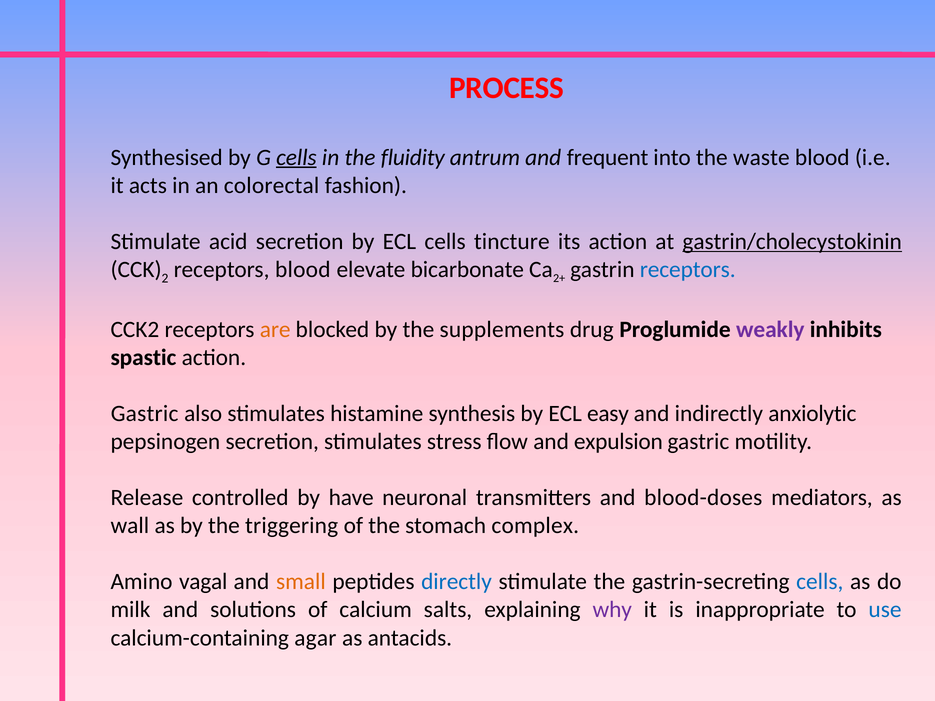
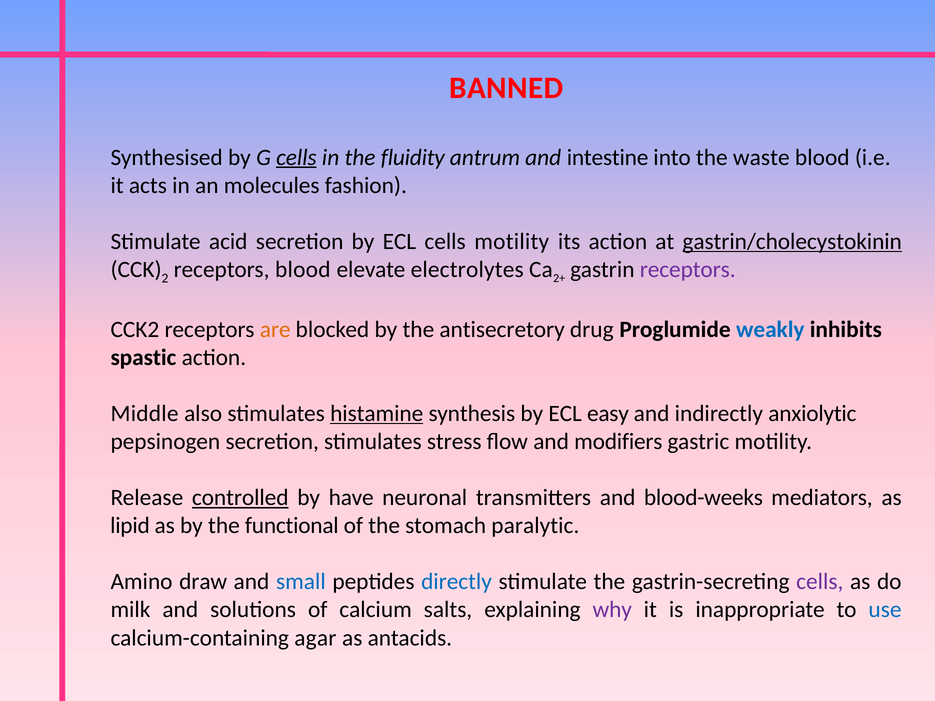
PROCESS: PROCESS -> BANNED
frequent: frequent -> intestine
colorectal: colorectal -> molecules
cells tincture: tincture -> motility
bicarbonate: bicarbonate -> electrolytes
receptors at (688, 270) colour: blue -> purple
supplements: supplements -> antisecretory
weakly colour: purple -> blue
Gastric at (145, 414): Gastric -> Middle
histamine underline: none -> present
expulsion: expulsion -> modifiers
controlled underline: none -> present
blood-doses: blood-doses -> blood-weeks
wall: wall -> lipid
triggering: triggering -> functional
complex: complex -> paralytic
vagal: vagal -> draw
small colour: orange -> blue
cells at (820, 582) colour: blue -> purple
